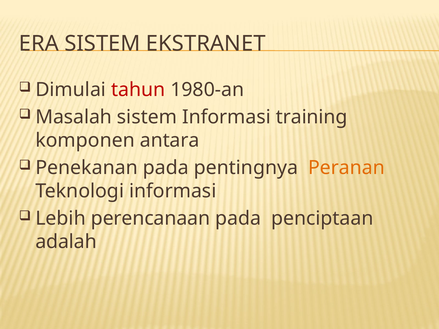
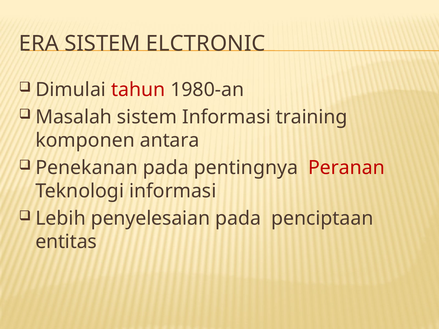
EKSTRANET: EKSTRANET -> ELCTRONIC
Peranan colour: orange -> red
perencanaan: perencanaan -> penyelesaian
adalah: adalah -> entitas
